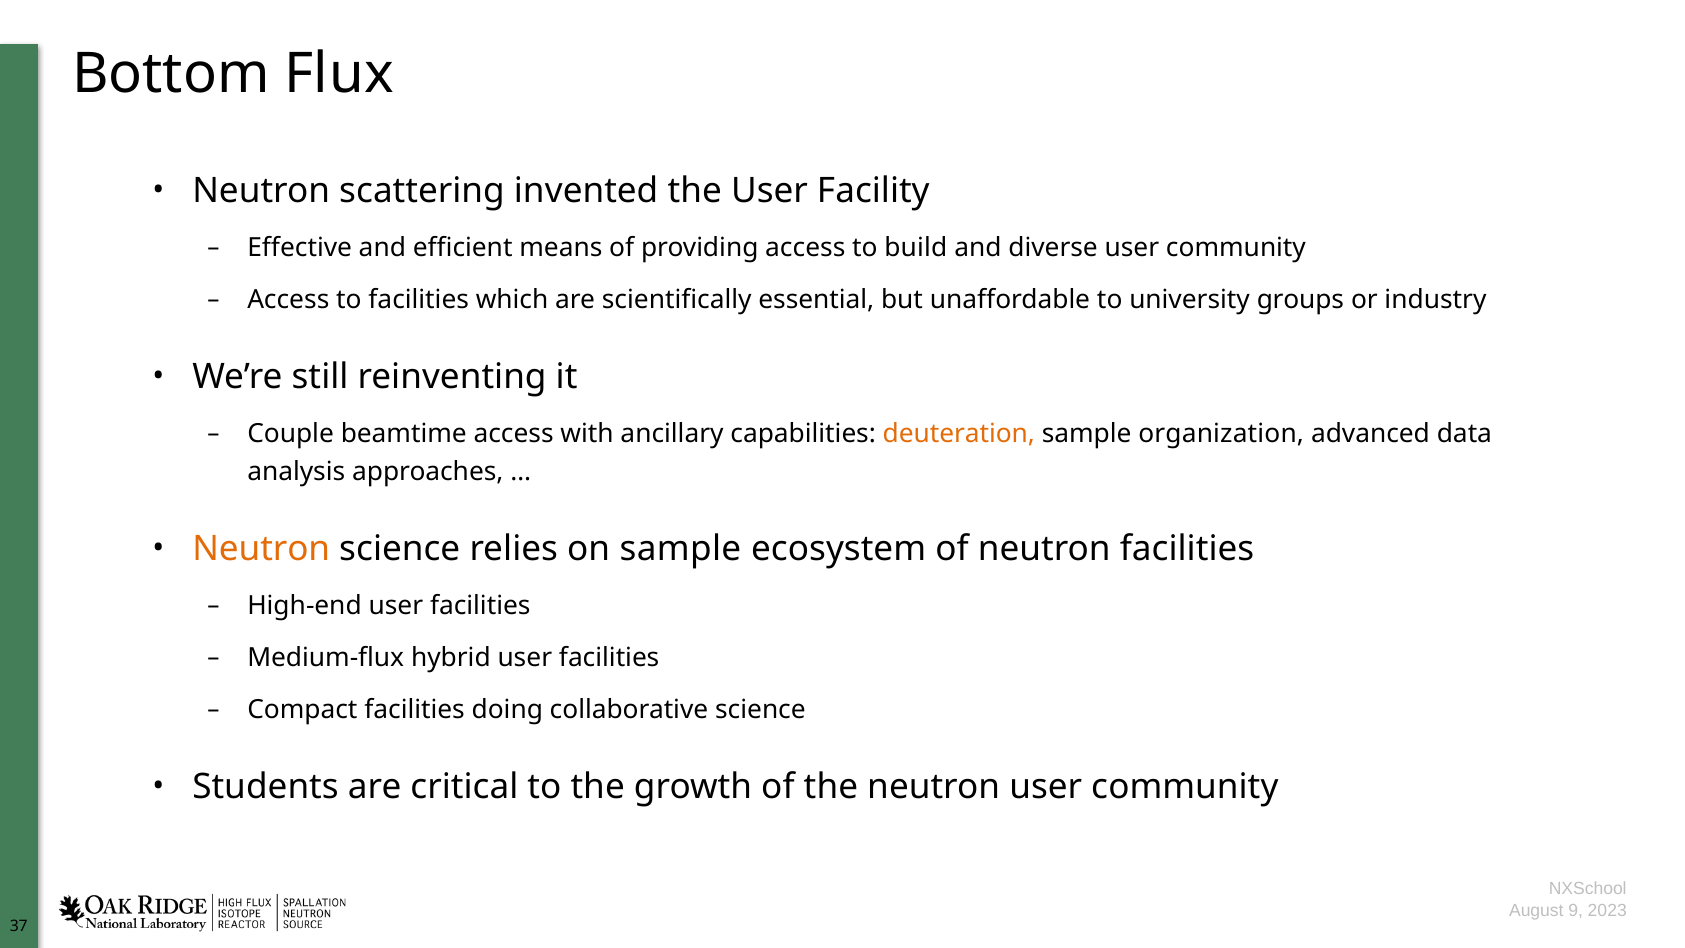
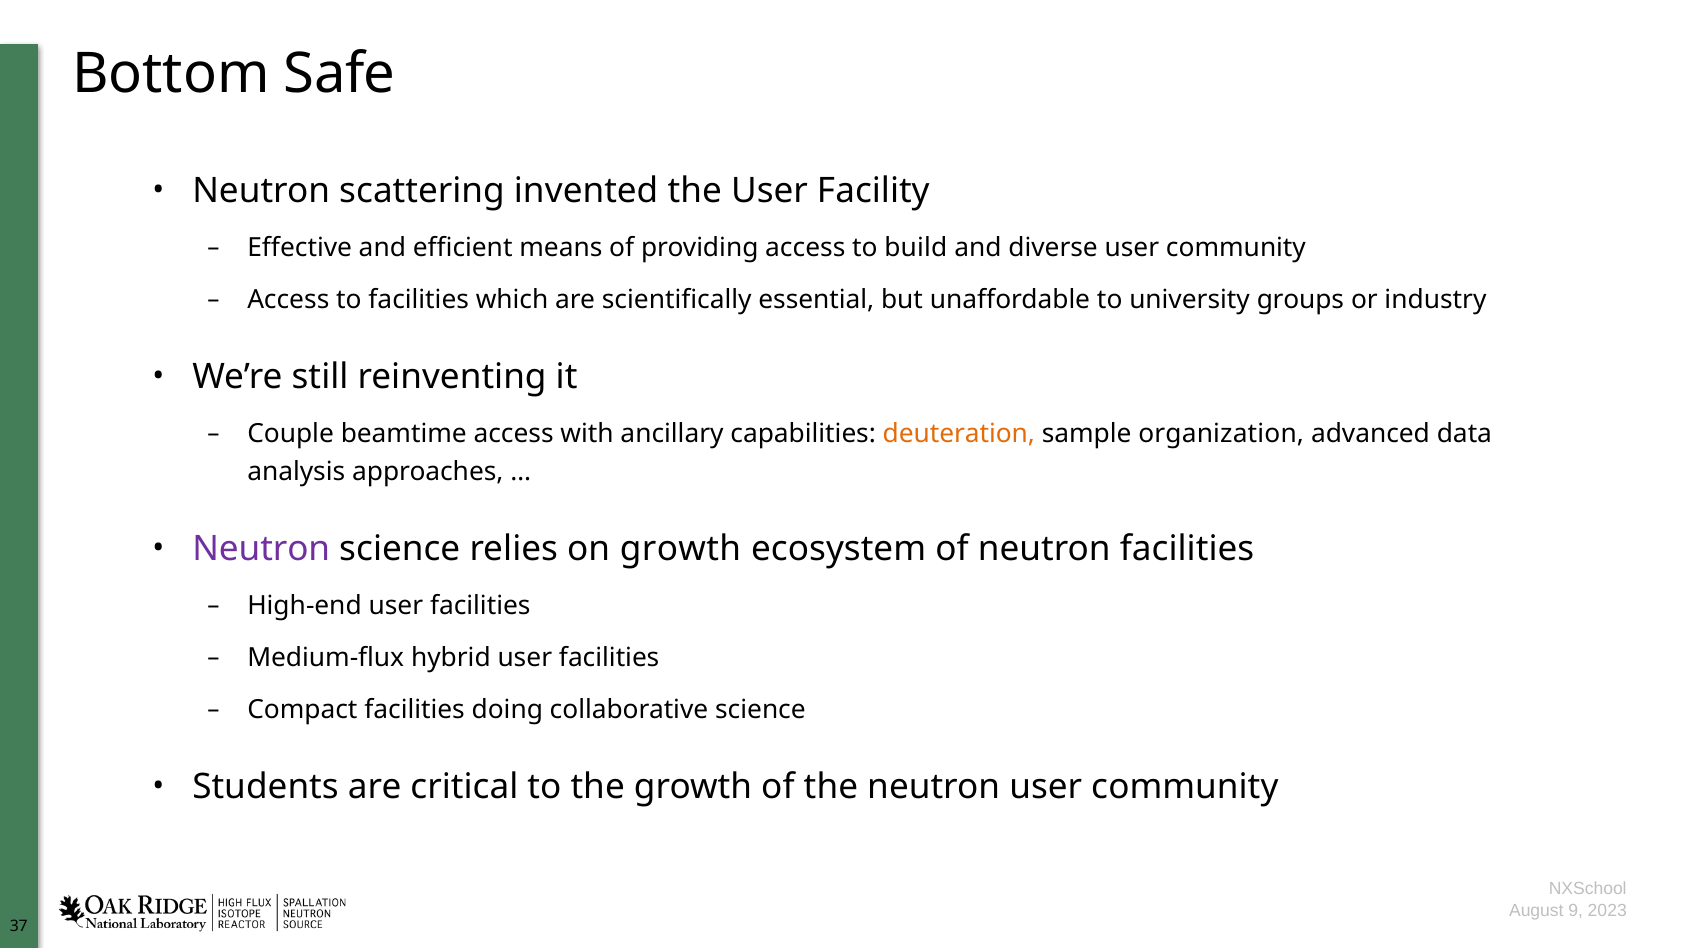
Flux: Flux -> Safe
Neutron at (261, 549) colour: orange -> purple
on sample: sample -> growth
